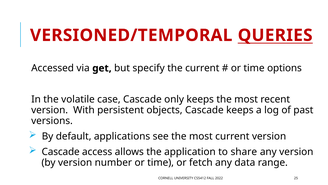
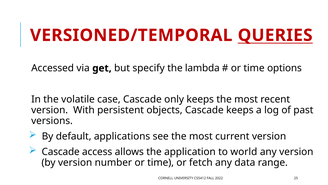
the current: current -> lambda
share: share -> world
